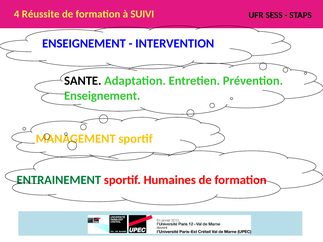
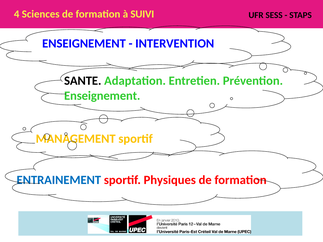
Réussite: Réussite -> Sciences
ENTRAINEMENT colour: green -> blue
Humaines: Humaines -> Physiques
